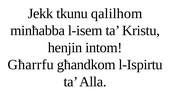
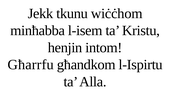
qalilhom: qalilhom -> wiċċhom
